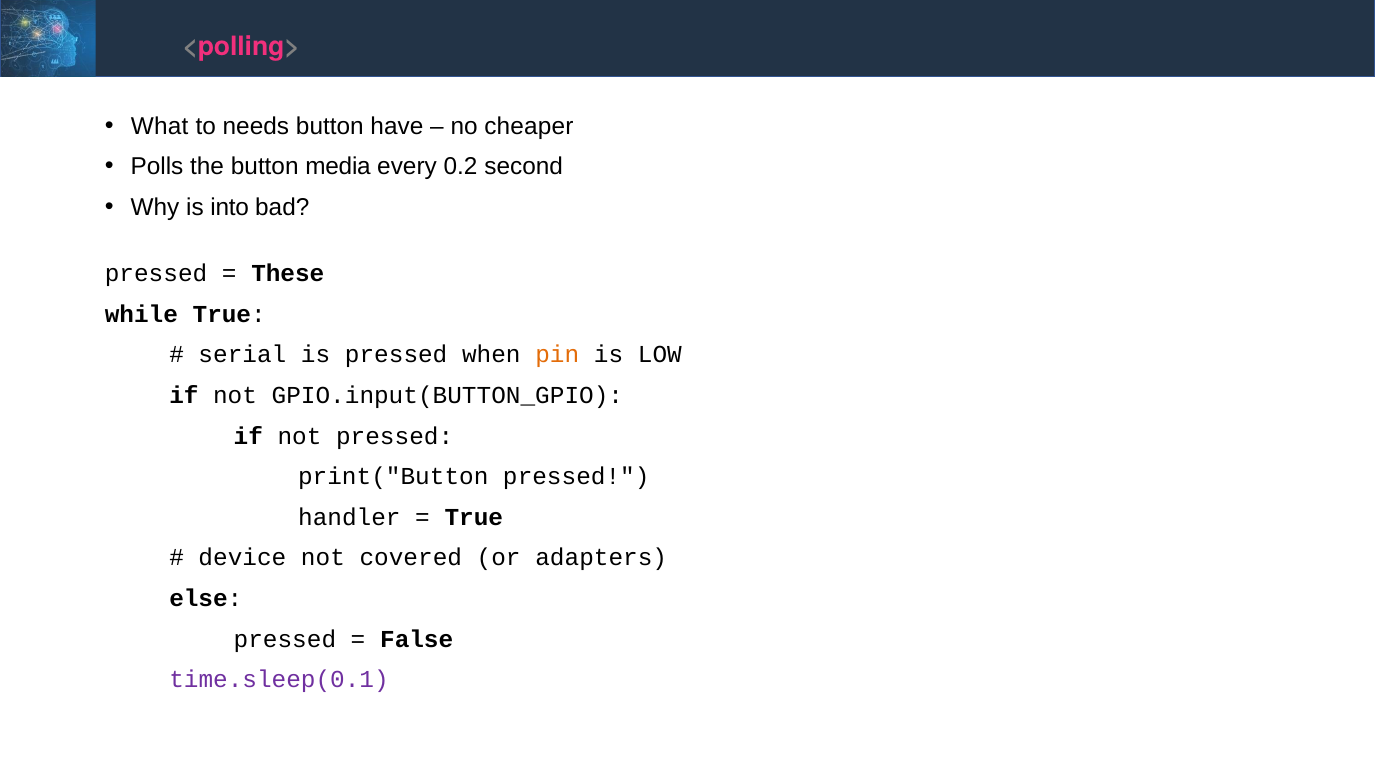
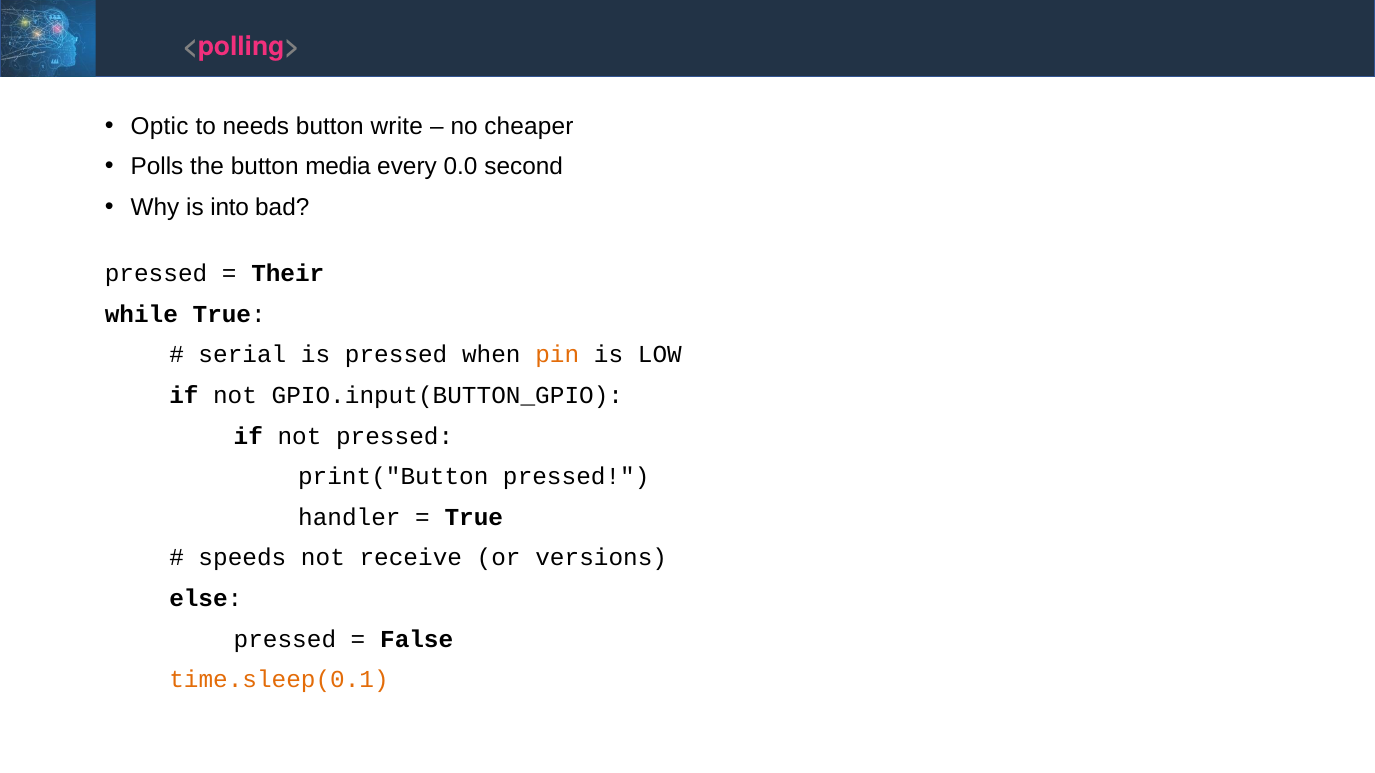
What: What -> Optic
have: have -> write
0.2: 0.2 -> 0.0
These: These -> Their
device: device -> speeds
covered: covered -> receive
adapters: adapters -> versions
time.sleep(0.1 colour: purple -> orange
